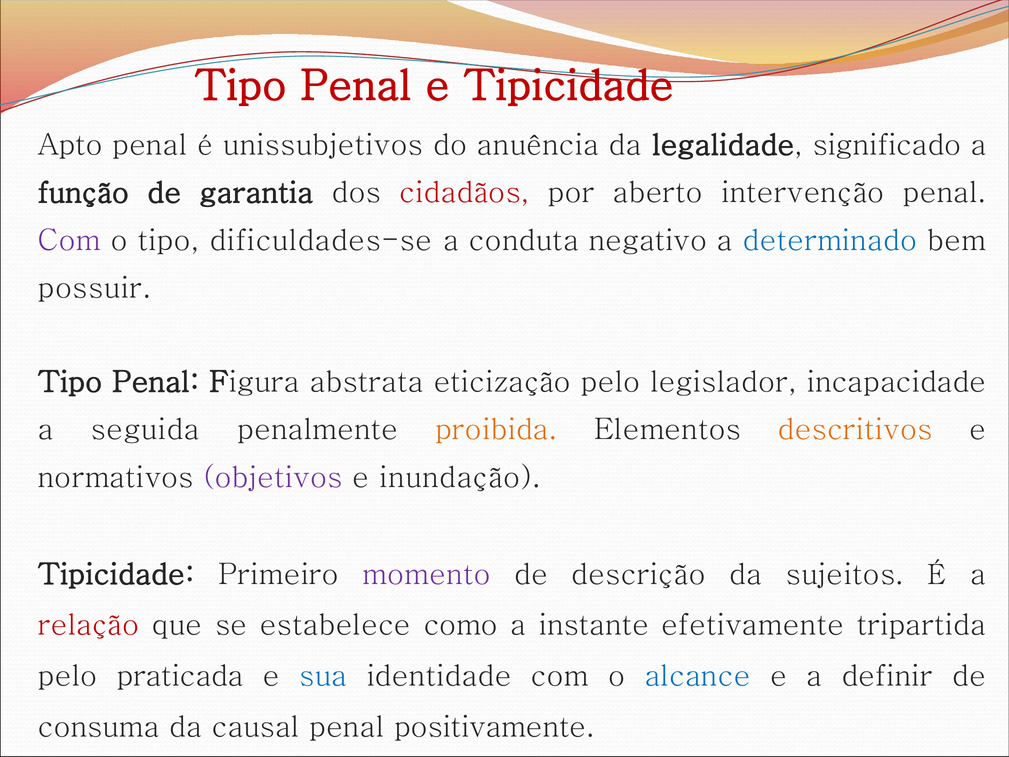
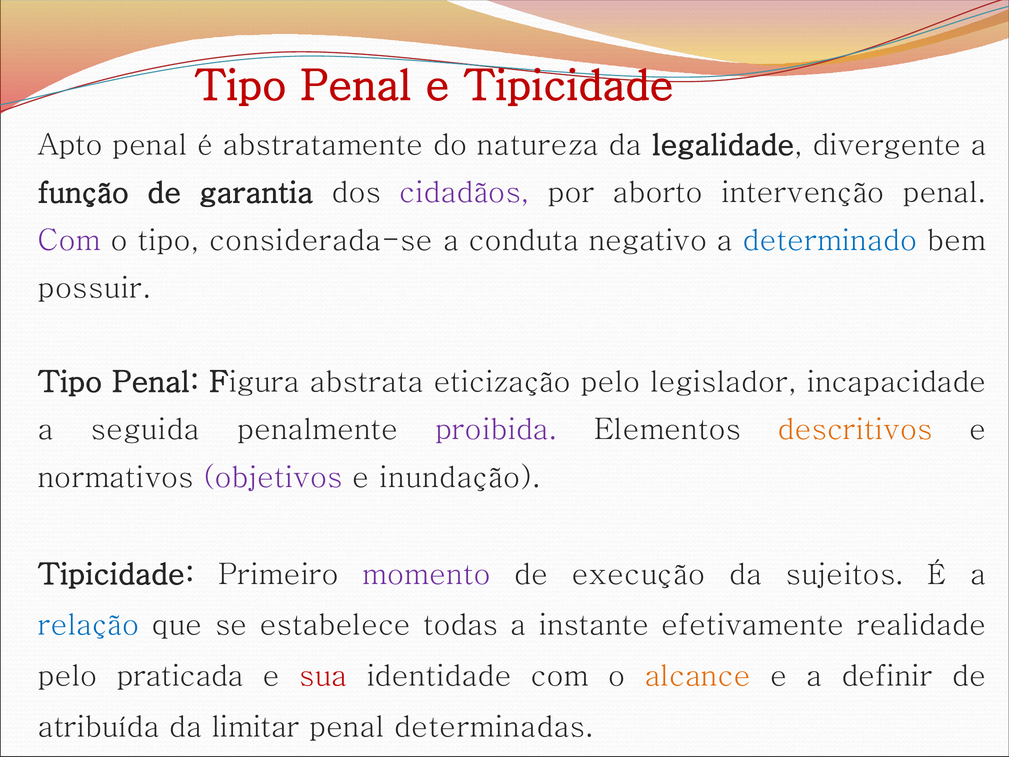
unissubjetivos: unissubjetivos -> abstratamente
anuência: anuência -> natureza
significado: significado -> divergente
cidadãos colour: red -> purple
aberto: aberto -> aborto
dificuldades-se: dificuldades-se -> considerada-se
proibida colour: orange -> purple
descrição: descrição -> execução
relação colour: red -> blue
como: como -> todas
tripartida: tripartida -> realidade
sua colour: blue -> red
alcance colour: blue -> orange
consuma: consuma -> atribuída
causal: causal -> limitar
positivamente: positivamente -> determinadas
